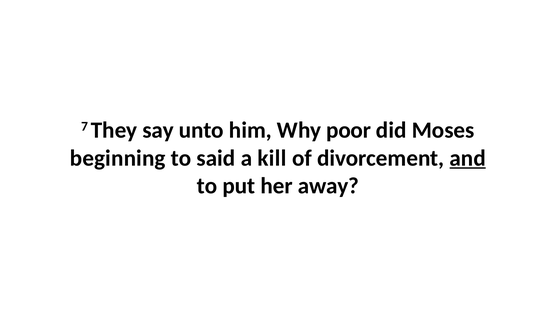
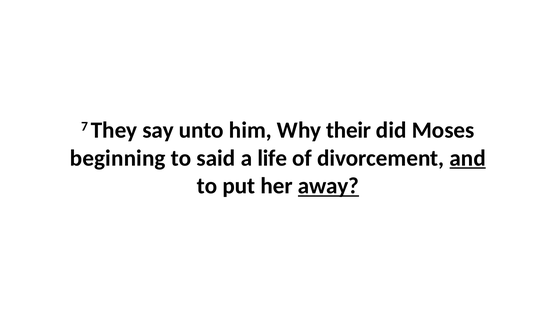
poor: poor -> their
kill: kill -> life
away underline: none -> present
